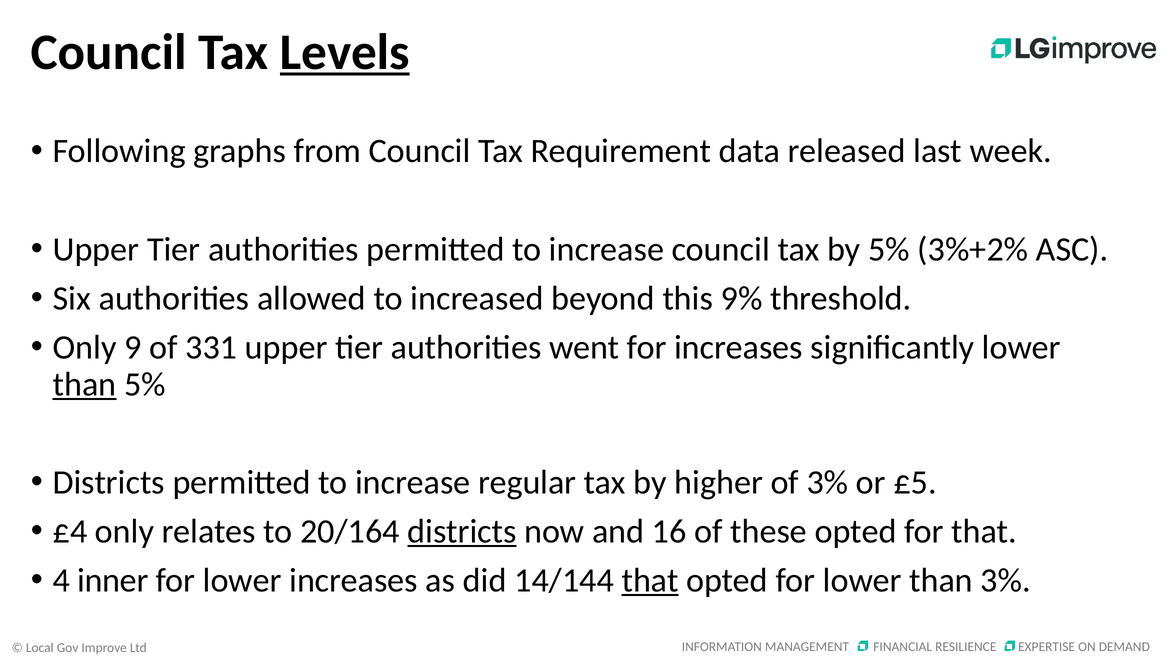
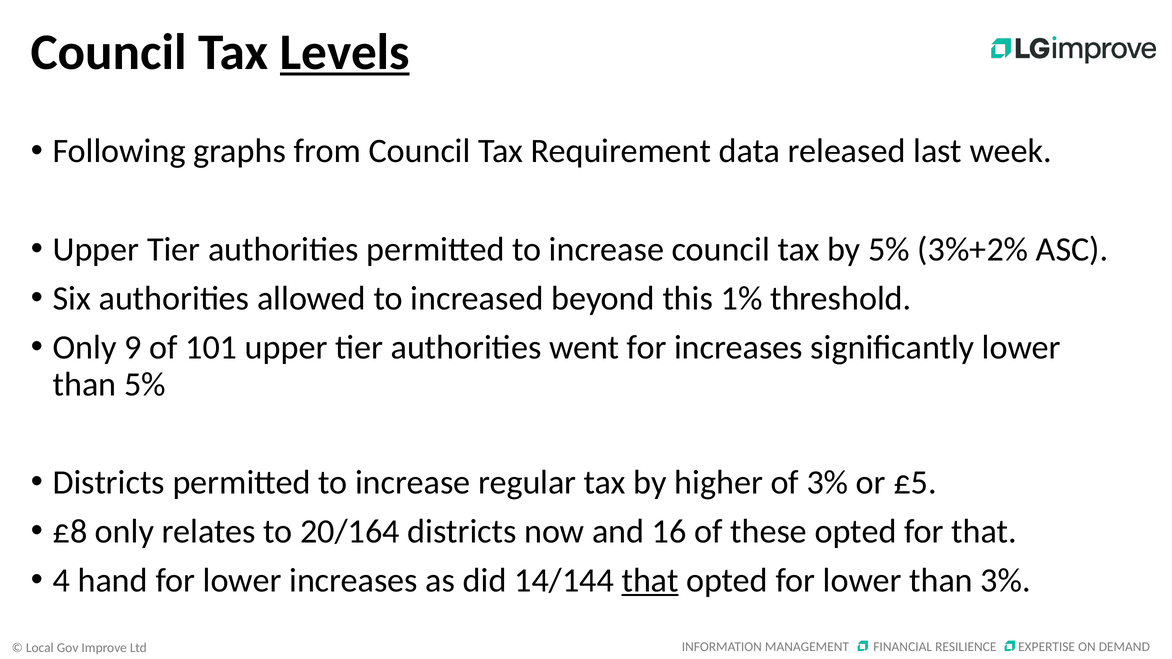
9%: 9% -> 1%
331: 331 -> 101
than at (85, 384) underline: present -> none
£4: £4 -> £8
districts at (462, 532) underline: present -> none
inner: inner -> hand
